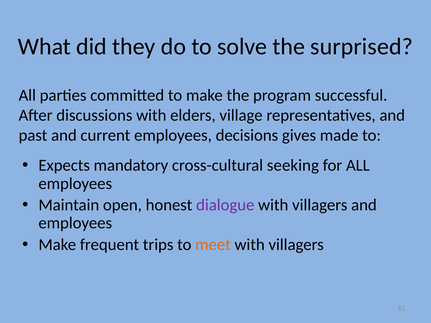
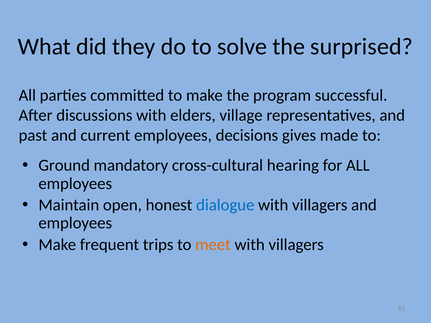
Expects: Expects -> Ground
seeking: seeking -> hearing
dialogue colour: purple -> blue
